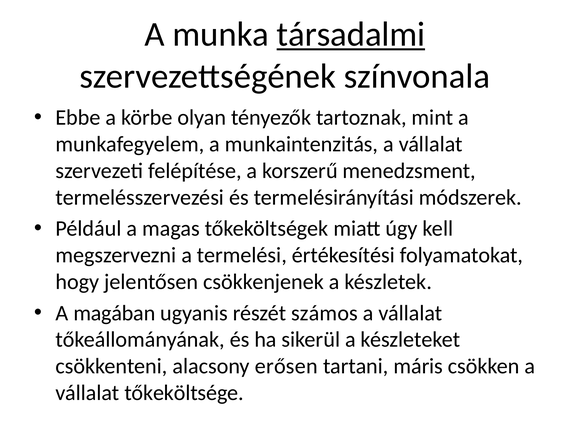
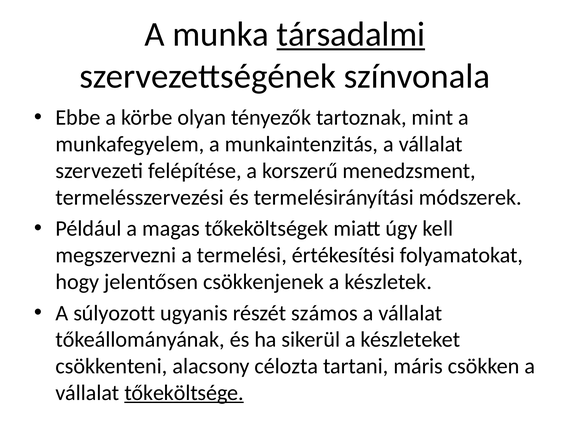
magában: magában -> súlyozott
erősen: erősen -> célozta
tőkeköltsége underline: none -> present
